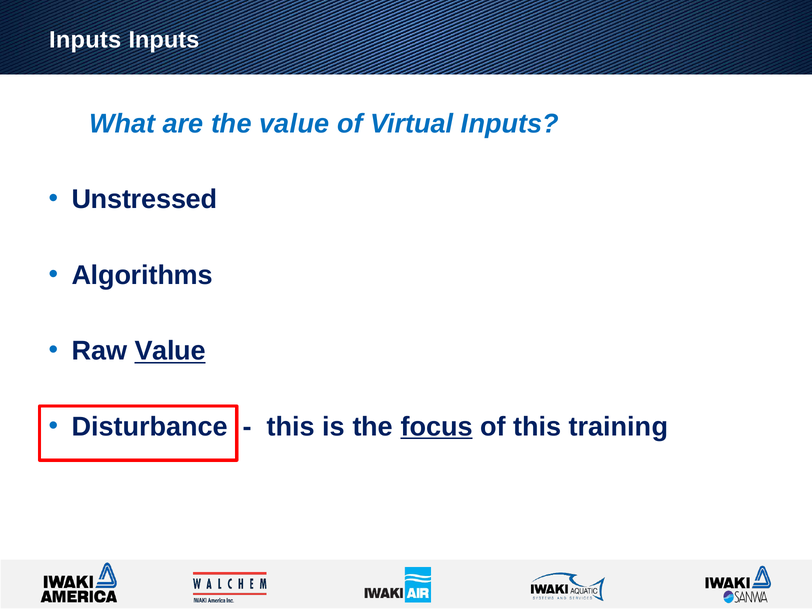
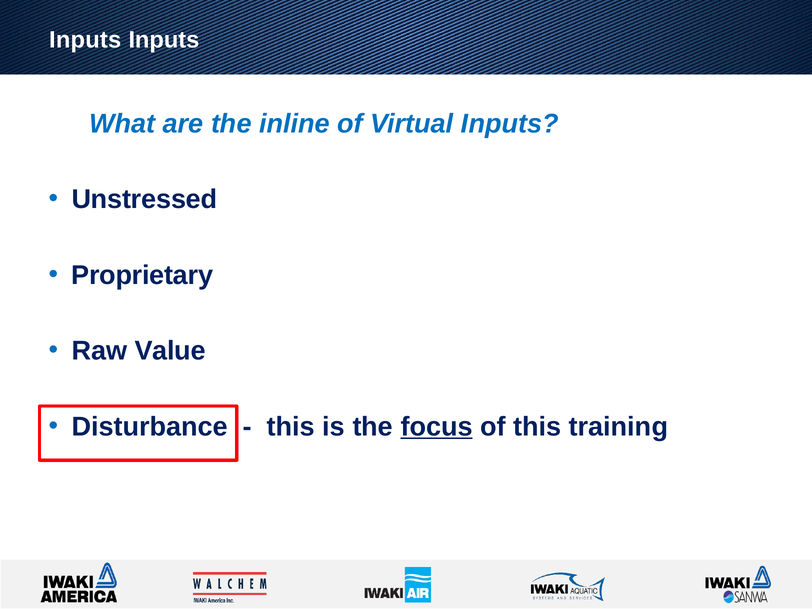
the value: value -> inline
Algorithms: Algorithms -> Proprietary
Value at (170, 351) underline: present -> none
